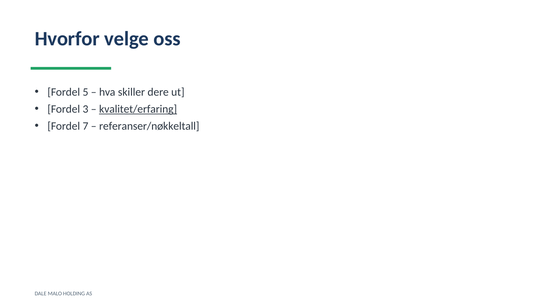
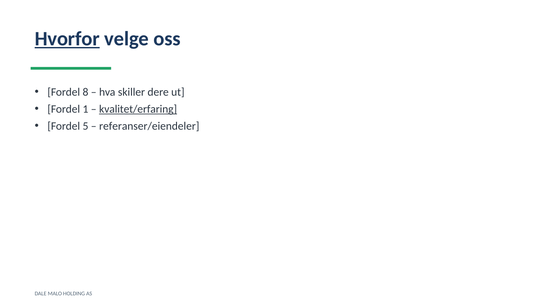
Hvorfor underline: none -> present
5: 5 -> 8
3: 3 -> 1
7: 7 -> 5
referanser/nøkkeltall: referanser/nøkkeltall -> referanser/eiendeler
